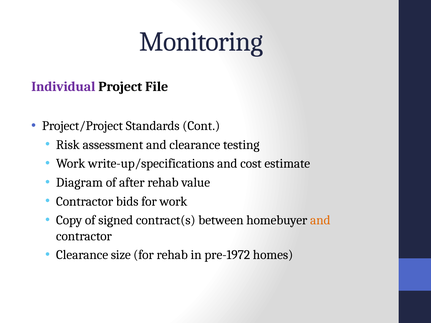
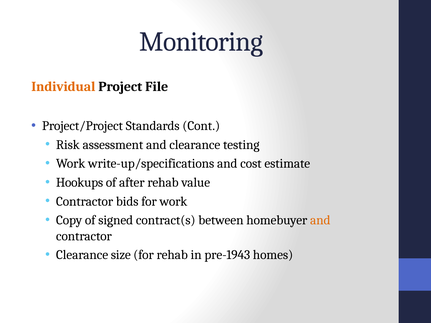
Individual colour: purple -> orange
Diagram: Diagram -> Hookups
pre-1972: pre-1972 -> pre-1943
